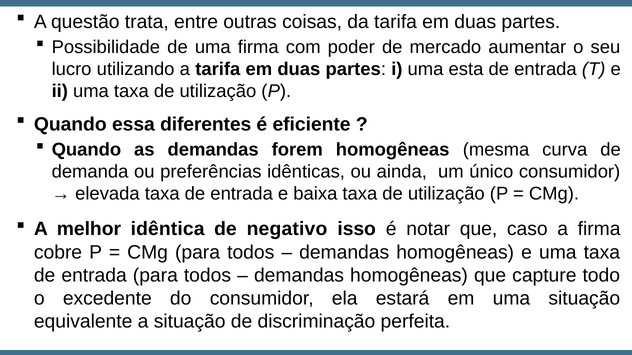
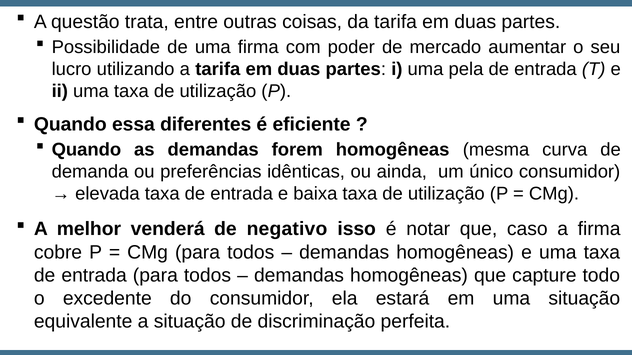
esta: esta -> pela
idêntica: idêntica -> venderá
